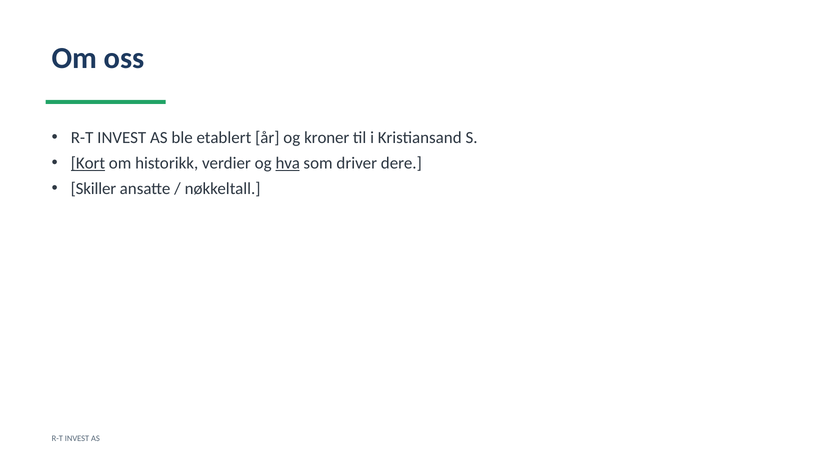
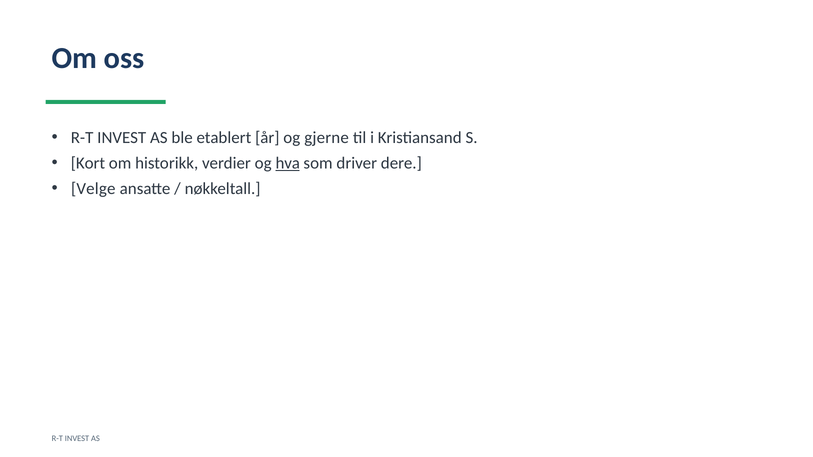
kroner: kroner -> gjerne
Kort underline: present -> none
Skiller: Skiller -> Velge
